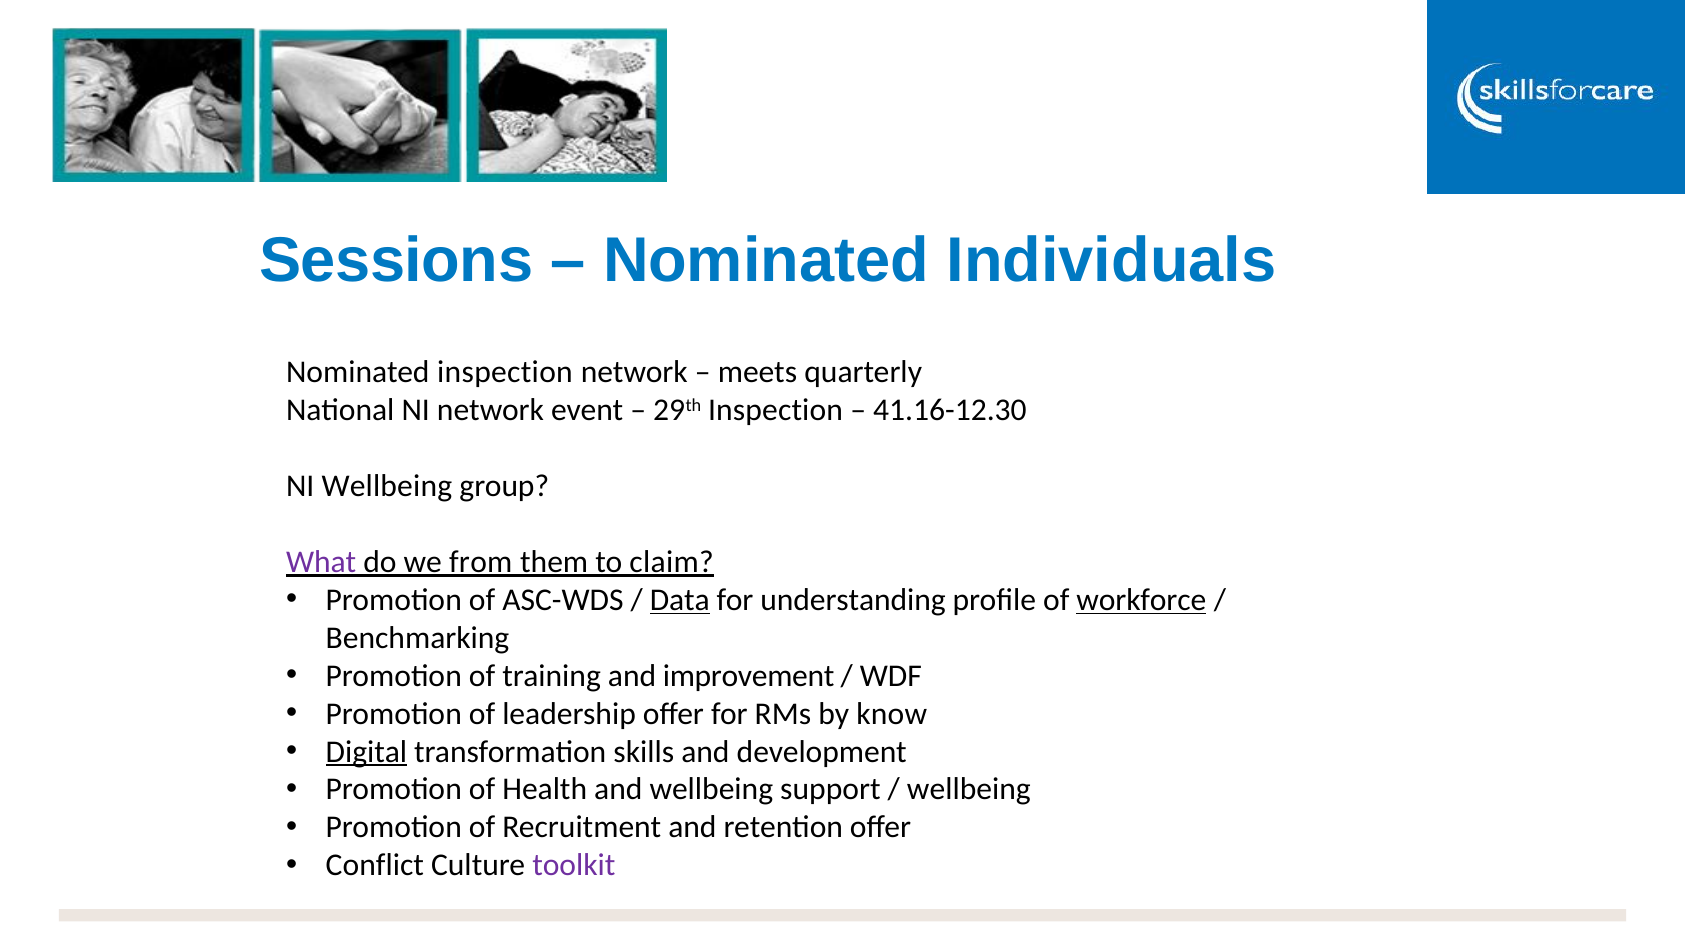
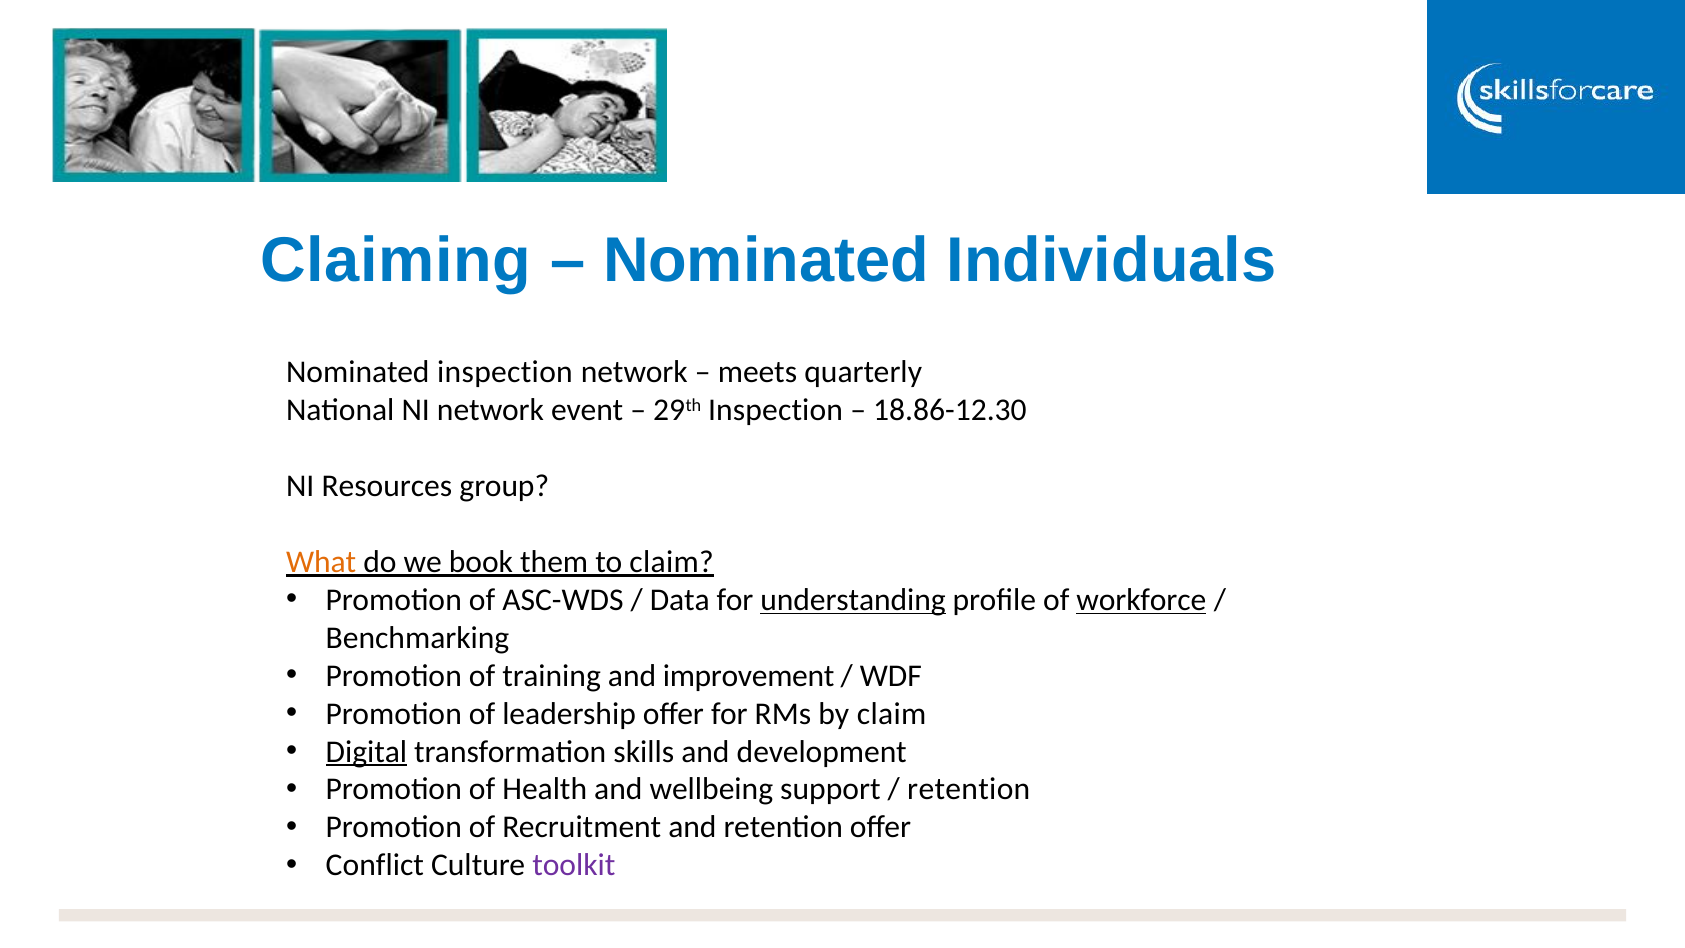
Sessions: Sessions -> Claiming
41.16-12.30: 41.16-12.30 -> 18.86-12.30
NI Wellbeing: Wellbeing -> Resources
What colour: purple -> orange
from: from -> book
Data underline: present -> none
understanding underline: none -> present
by know: know -> claim
wellbeing at (969, 789): wellbeing -> retention
